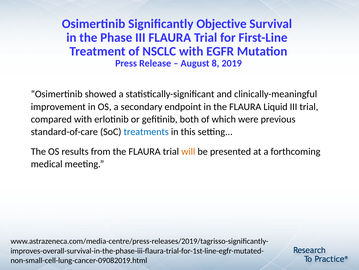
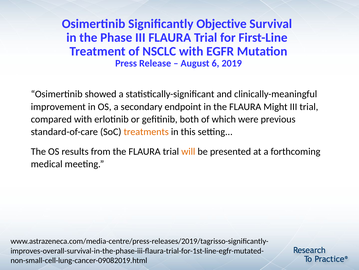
8: 8 -> 6
Liquid: Liquid -> Might
treatments colour: blue -> orange
